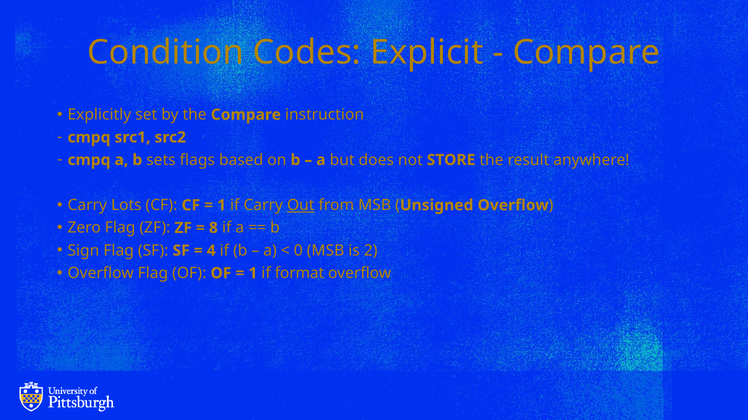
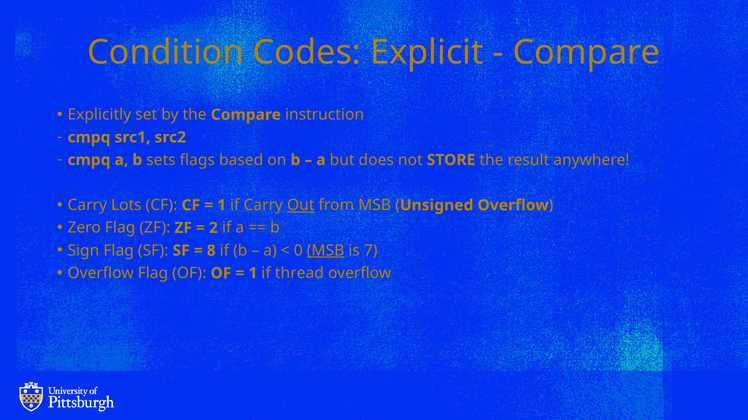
8: 8 -> 2
4: 4 -> 8
MSB at (326, 251) underline: none -> present
2: 2 -> 7
format: format -> thread
